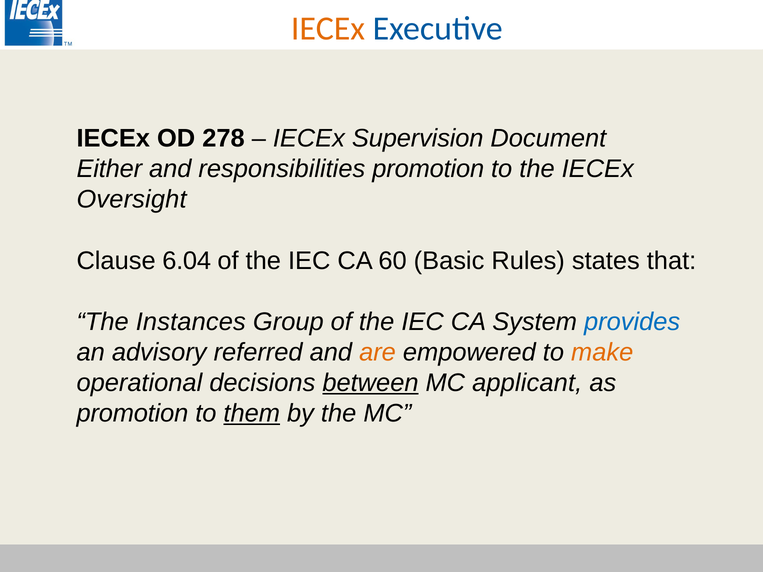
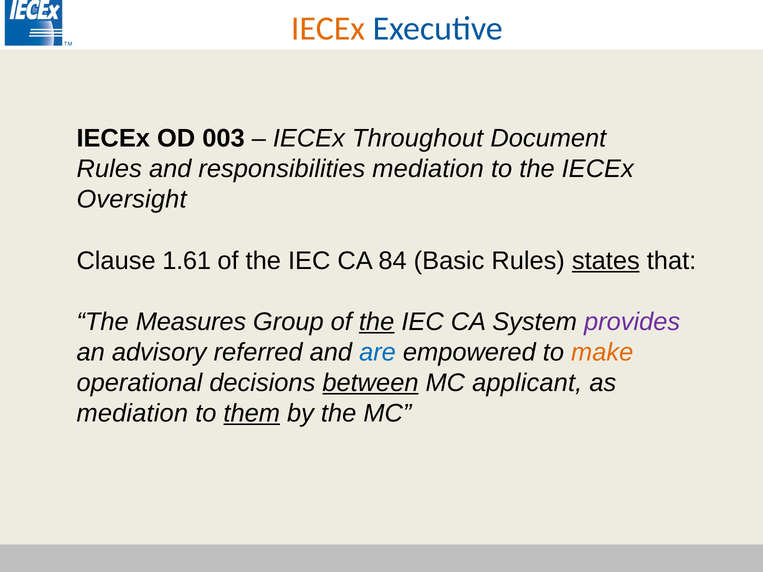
278: 278 -> 003
Supervision: Supervision -> Throughout
Either at (109, 169): Either -> Rules
responsibilities promotion: promotion -> mediation
6.04: 6.04 -> 1.61
60: 60 -> 84
states underline: none -> present
Instances: Instances -> Measures
the at (377, 322) underline: none -> present
provides colour: blue -> purple
are colour: orange -> blue
promotion at (132, 413): promotion -> mediation
